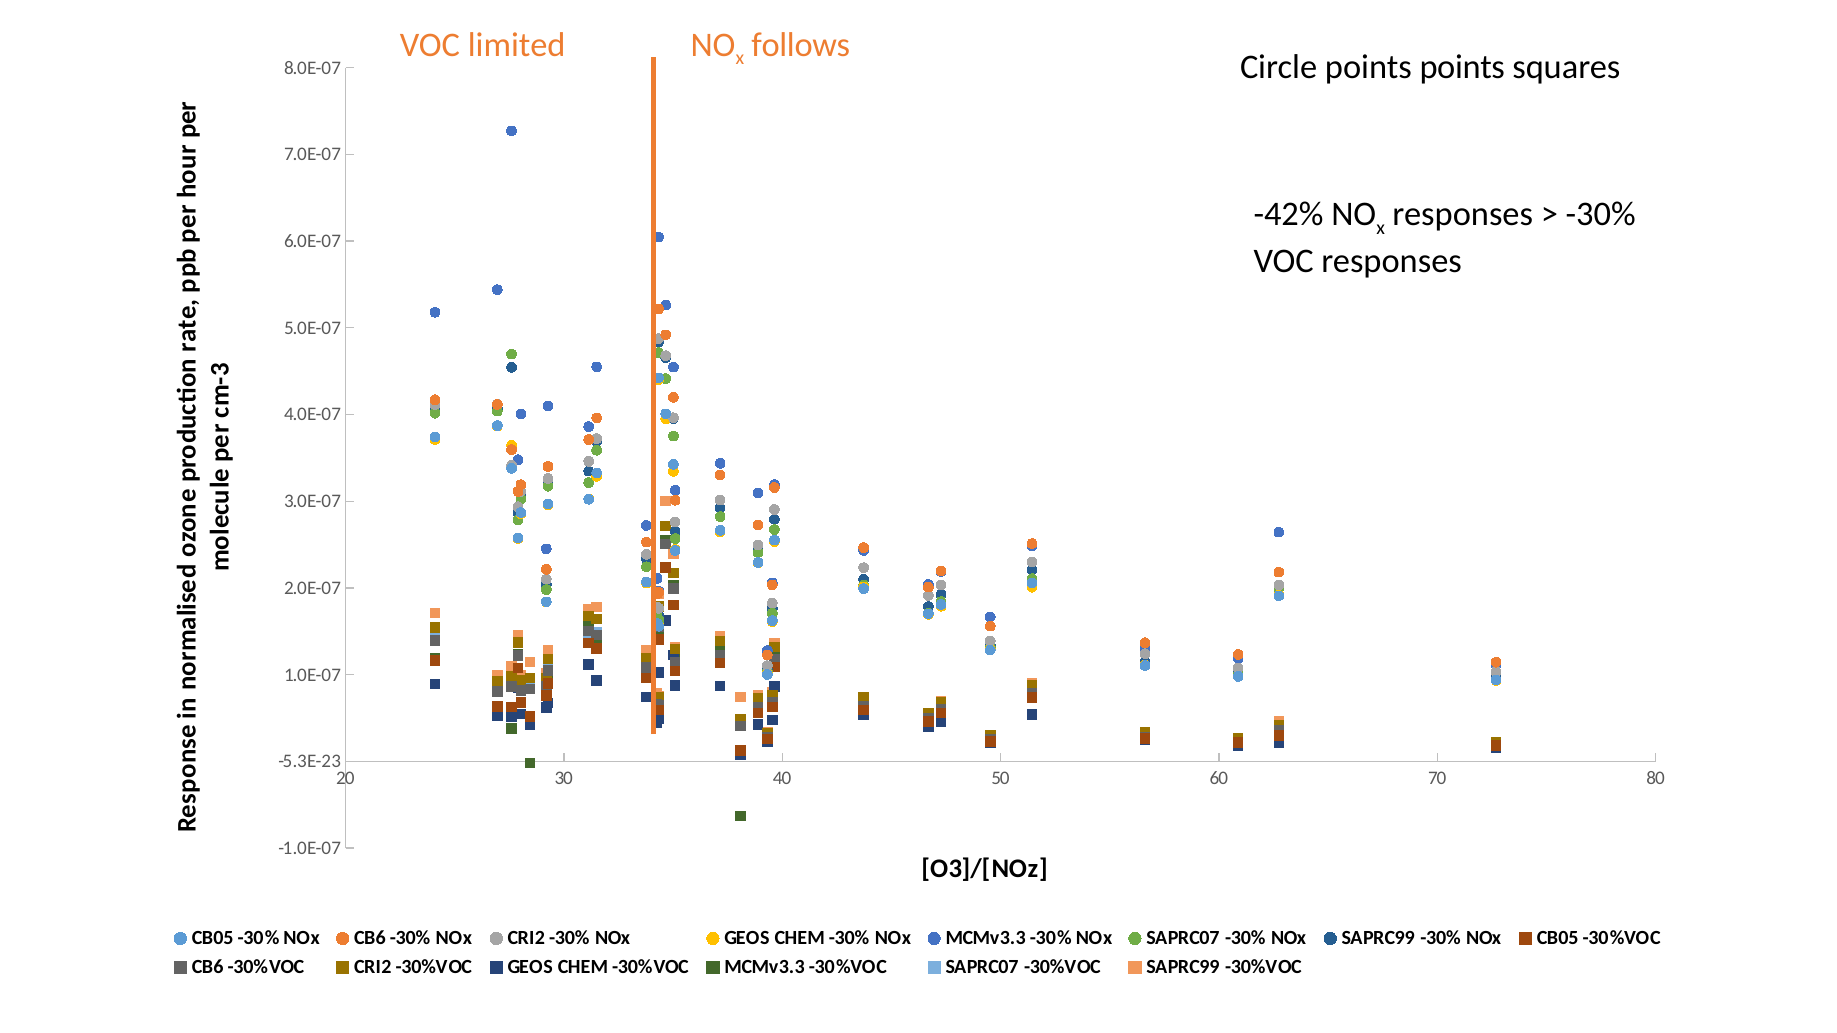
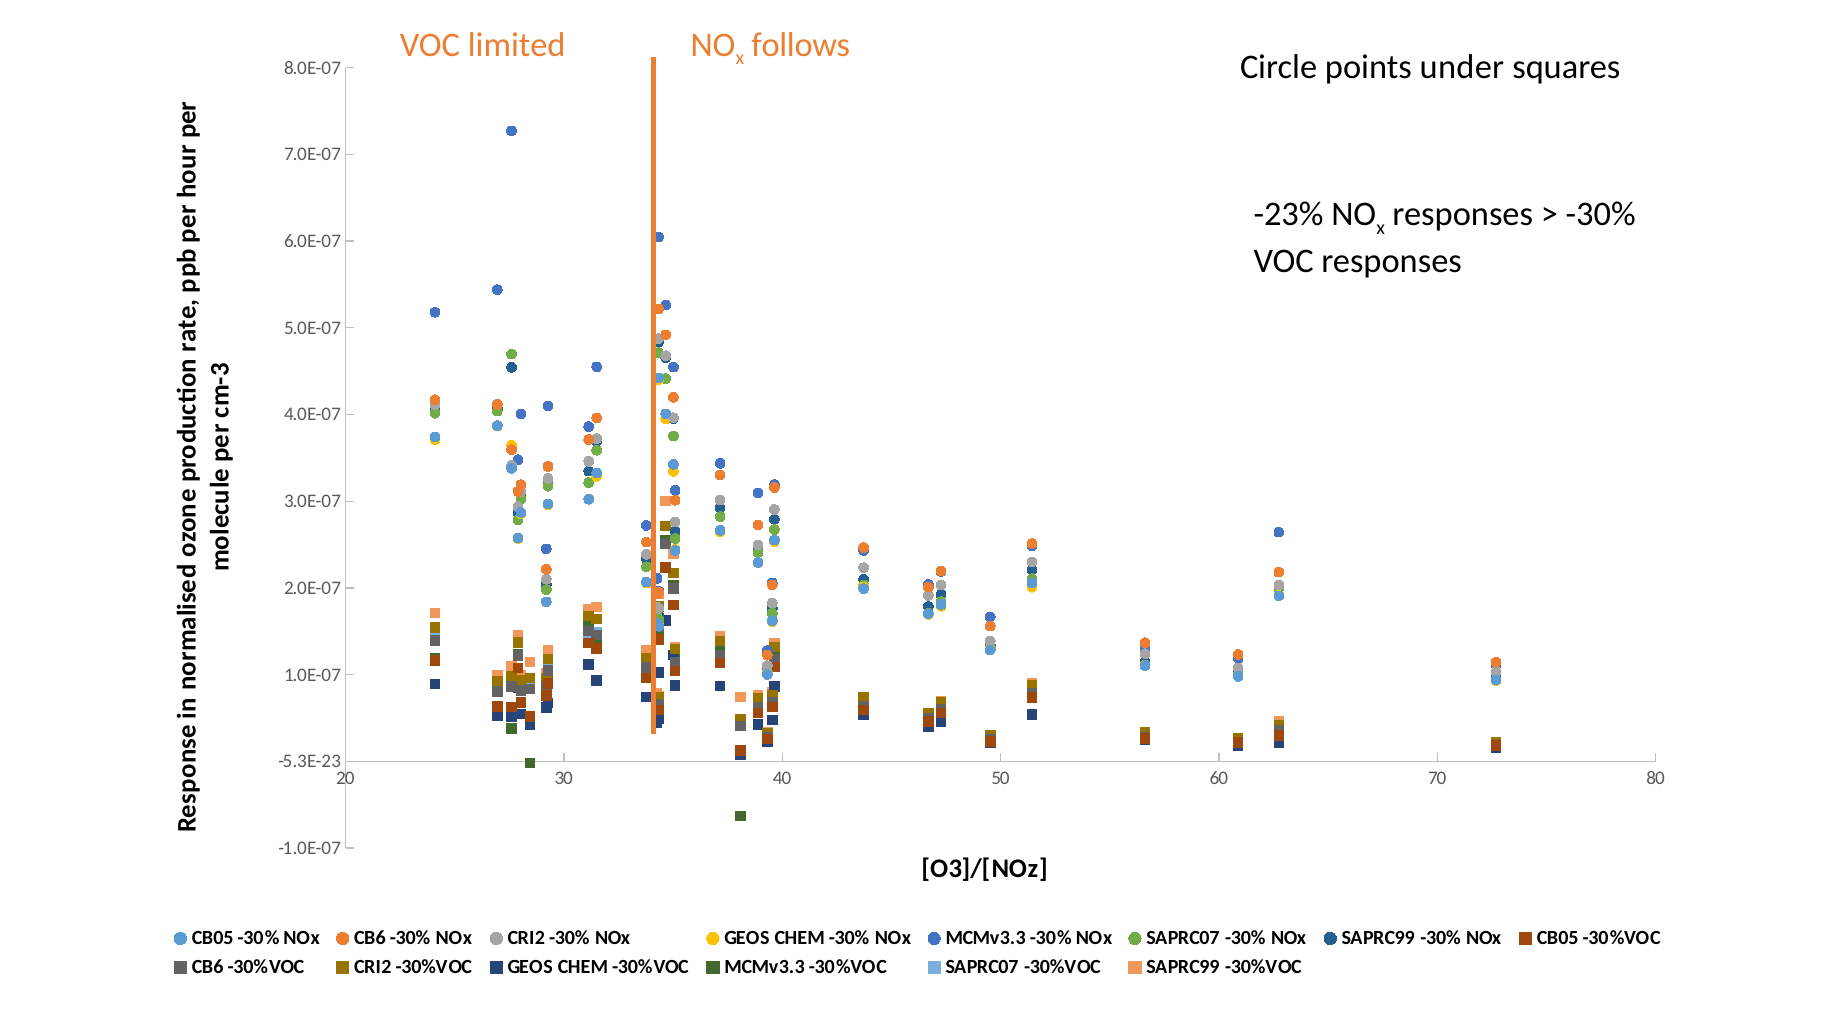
points points: points -> under
-42%: -42% -> -23%
